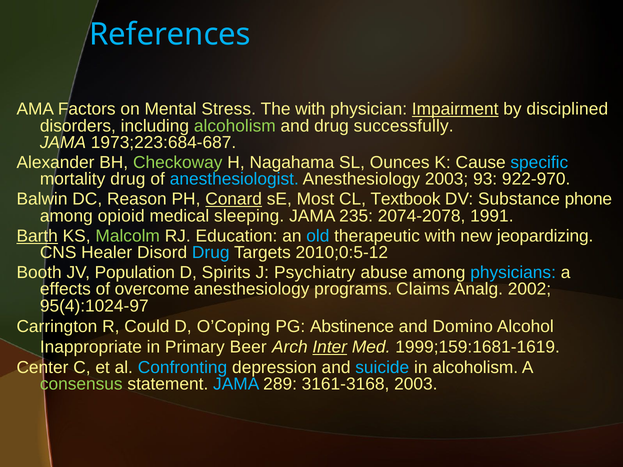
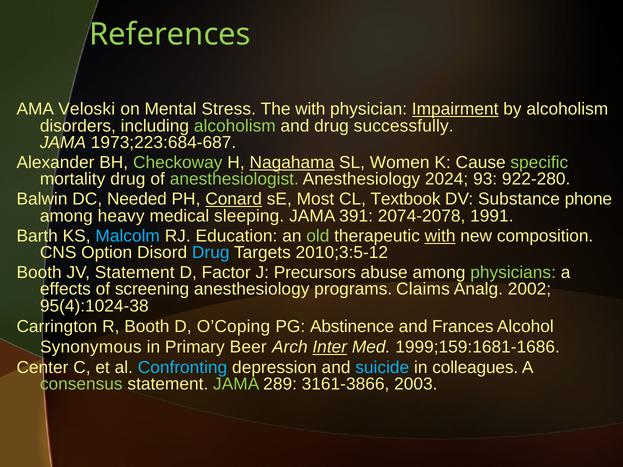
References colour: light blue -> light green
Factors: Factors -> Veloski
by disciplined: disciplined -> alcoholism
Nagahama underline: none -> present
Ounces: Ounces -> Women
specific colour: light blue -> light green
anesthesiologist colour: light blue -> light green
Anesthesiology 2003: 2003 -> 2024
922-970: 922-970 -> 922-280
Reason: Reason -> Needed
opioid: opioid -> heavy
235: 235 -> 391
Barth underline: present -> none
Malcolm colour: light green -> light blue
old colour: light blue -> light green
with at (440, 236) underline: none -> present
jeopardizing: jeopardizing -> composition
Healer: Healer -> Option
2010;0:5-12: 2010;0:5-12 -> 2010;3:5-12
JV Population: Population -> Statement
Spirits: Spirits -> Factor
Psychiatry: Psychiatry -> Precursors
physicians colour: light blue -> light green
overcome: overcome -> screening
95(4):1024-97: 95(4):1024-97 -> 95(4):1024-38
R Could: Could -> Booth
Domino: Domino -> Frances
Inappropriate: Inappropriate -> Synonymous
1999;159:1681-1619: 1999;159:1681-1619 -> 1999;159:1681-1686
in alcoholism: alcoholism -> colleagues
JAMA at (236, 384) colour: light blue -> light green
3161-3168: 3161-3168 -> 3161-3866
